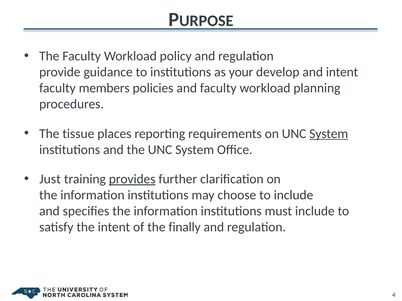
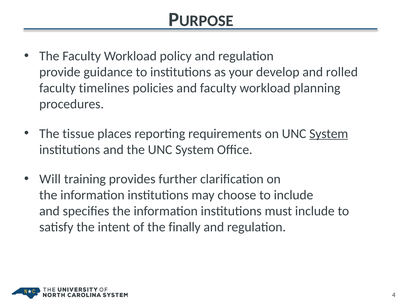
and intent: intent -> rolled
members: members -> timelines
Just: Just -> Will
provides underline: present -> none
